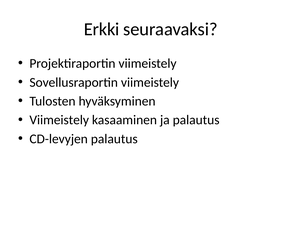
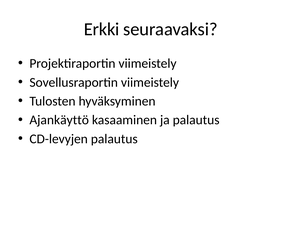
Viimeistely at (59, 120): Viimeistely -> Ajankäyttö
